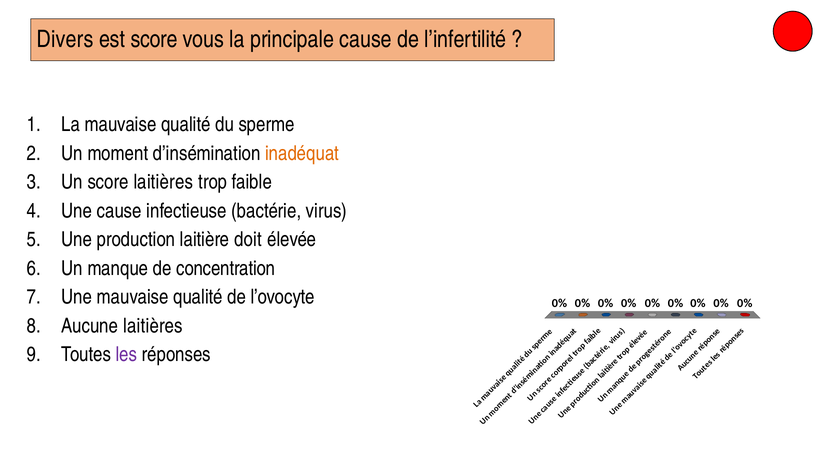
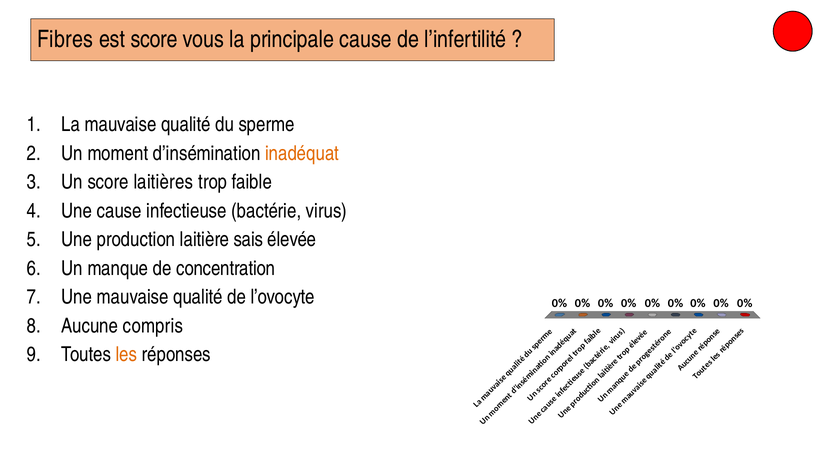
Divers: Divers -> Fibres
doit: doit -> sais
Aucune laitières: laitières -> compris
les colour: purple -> orange
